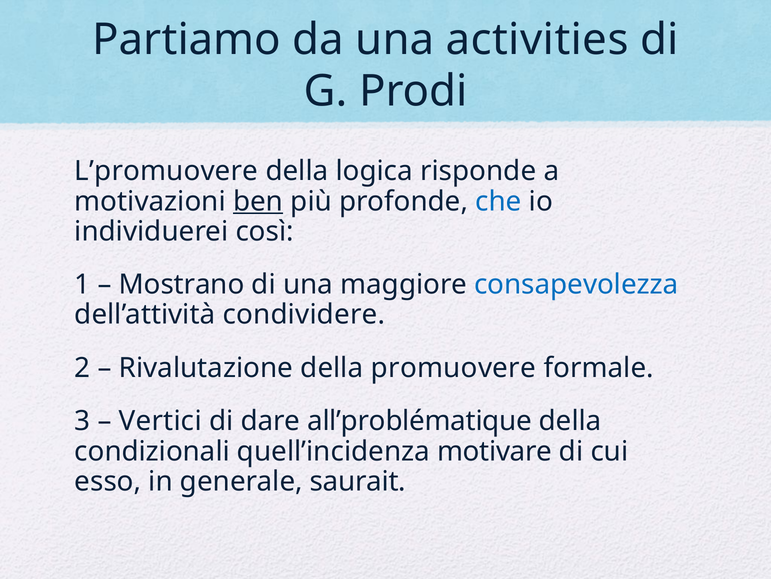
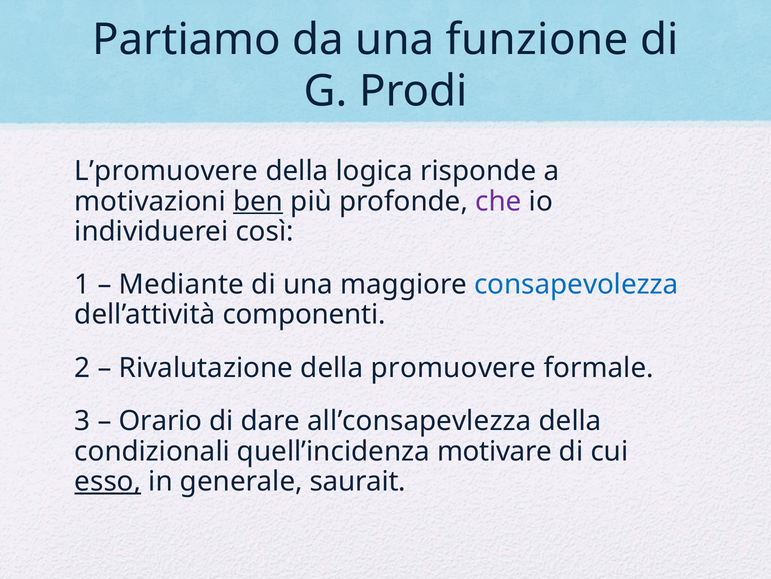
activities: activities -> funzione
che colour: blue -> purple
Mostrano: Mostrano -> Mediante
condividere: condividere -> componenti
Vertici: Vertici -> Orario
all’problématique: all’problématique -> all’consapevlezza
esso underline: none -> present
